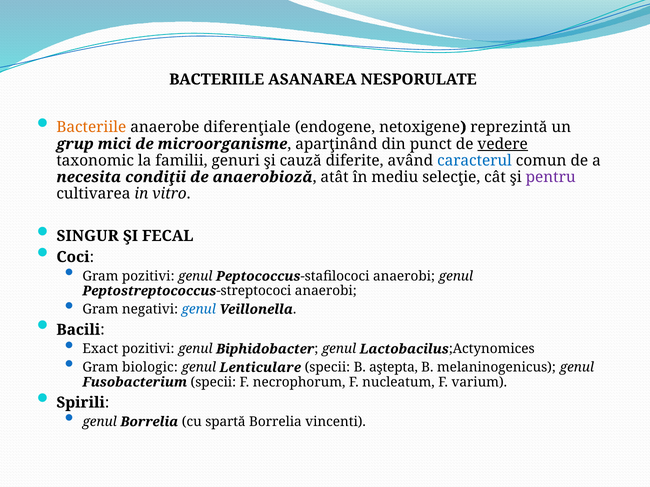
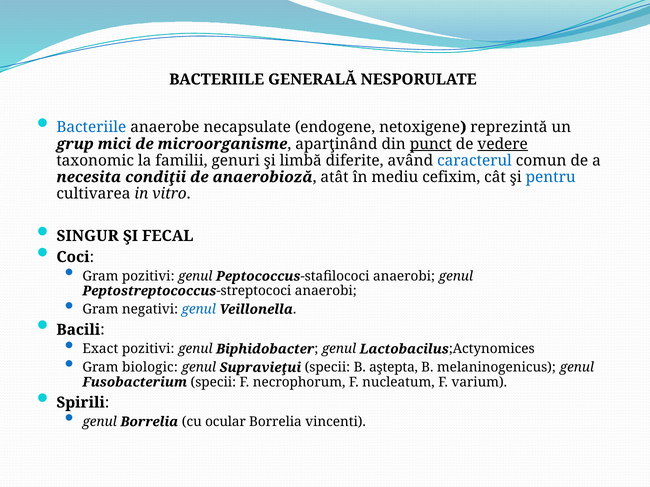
ASANAREA: ASANAREA -> GENERALĂ
Bacteriile at (91, 128) colour: orange -> blue
diferenţiale: diferenţiale -> necapsulate
punct underline: none -> present
cauză: cauză -> limbă
selecţie: selecţie -> cefixim
pentru colour: purple -> blue
Lenticulare: Lenticulare -> Supravieţui
spartă: spartă -> ocular
